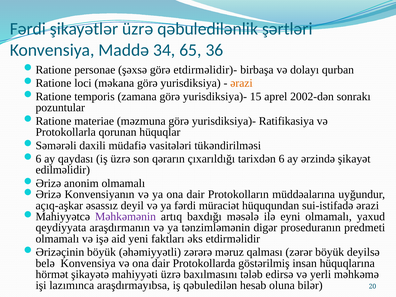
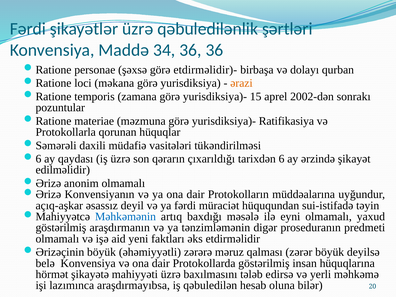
34 65: 65 -> 36
sui-istifadə ərazi: ərazi -> təyin
Məhkəmənin colour: purple -> blue
qeydiyyata at (61, 228): qeydiyyata -> göstərilmiş
